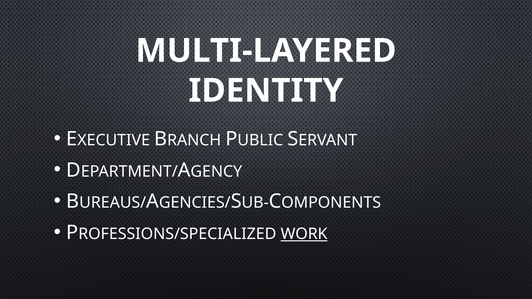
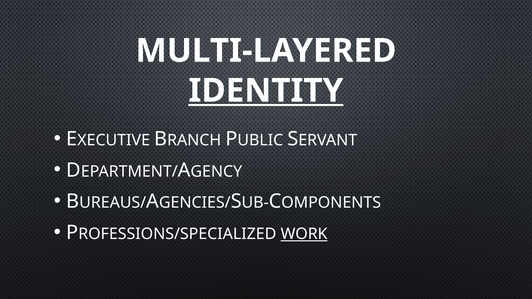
IDENTITY underline: none -> present
